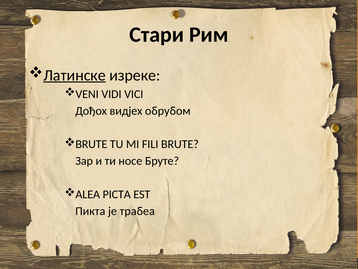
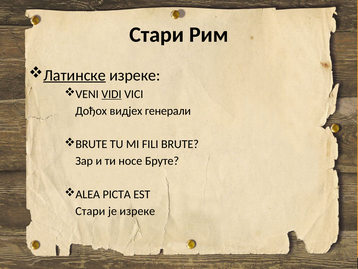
VIDI underline: none -> present
обрубом: обрубом -> генерали
Пикта at (90, 211): Пикта -> Стари
је трабеа: трабеа -> изреке
